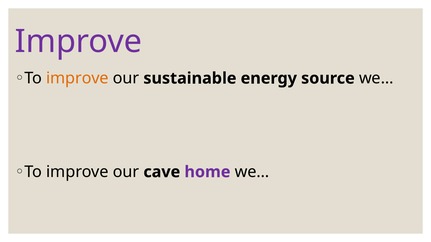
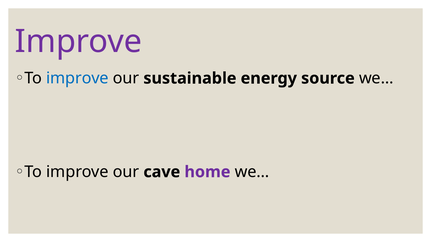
improve at (77, 78) colour: orange -> blue
